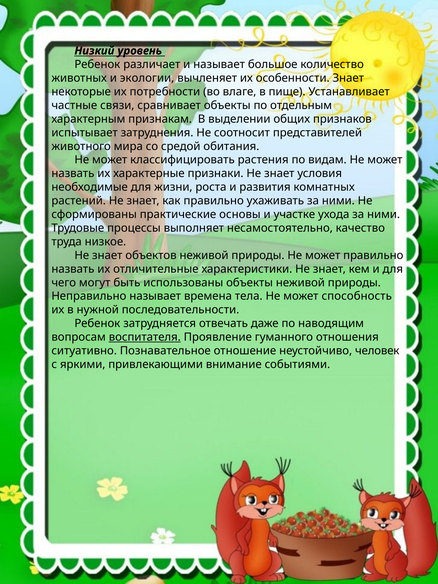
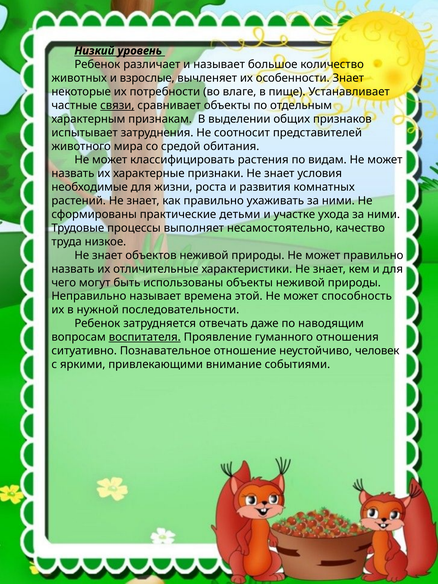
экологии: экологии -> взрослые
связи underline: none -> present
основы: основы -> детьми
тела: тела -> этой
